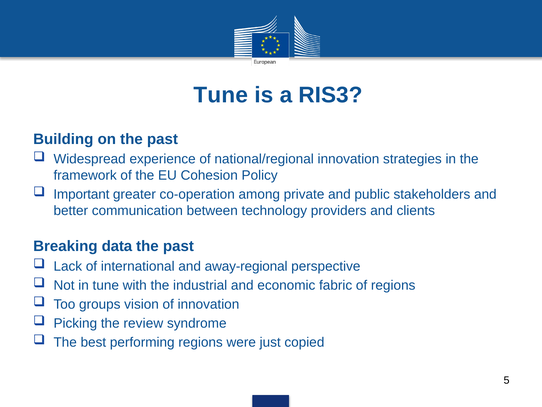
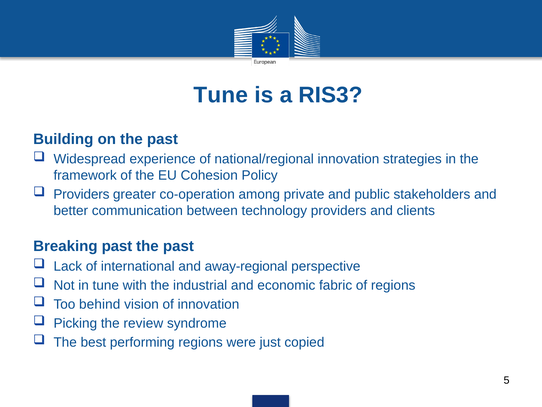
Important at (81, 194): Important -> Providers
Breaking data: data -> past
groups: groups -> behind
